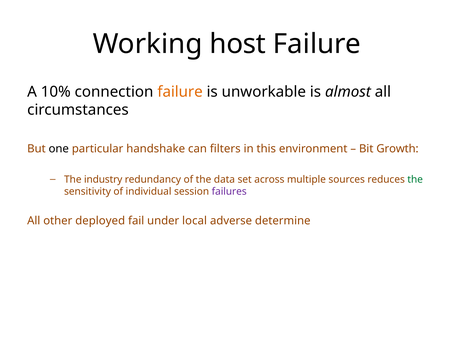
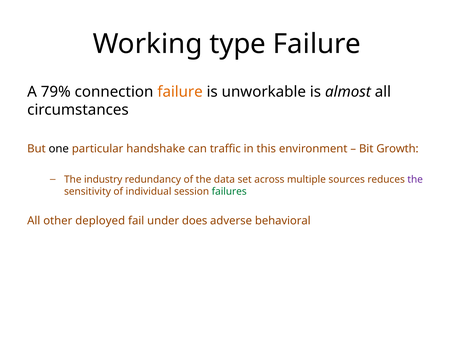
host: host -> type
10%: 10% -> 79%
filters: filters -> traffic
the at (415, 180) colour: green -> purple
failures colour: purple -> green
local: local -> does
determine: determine -> behavioral
